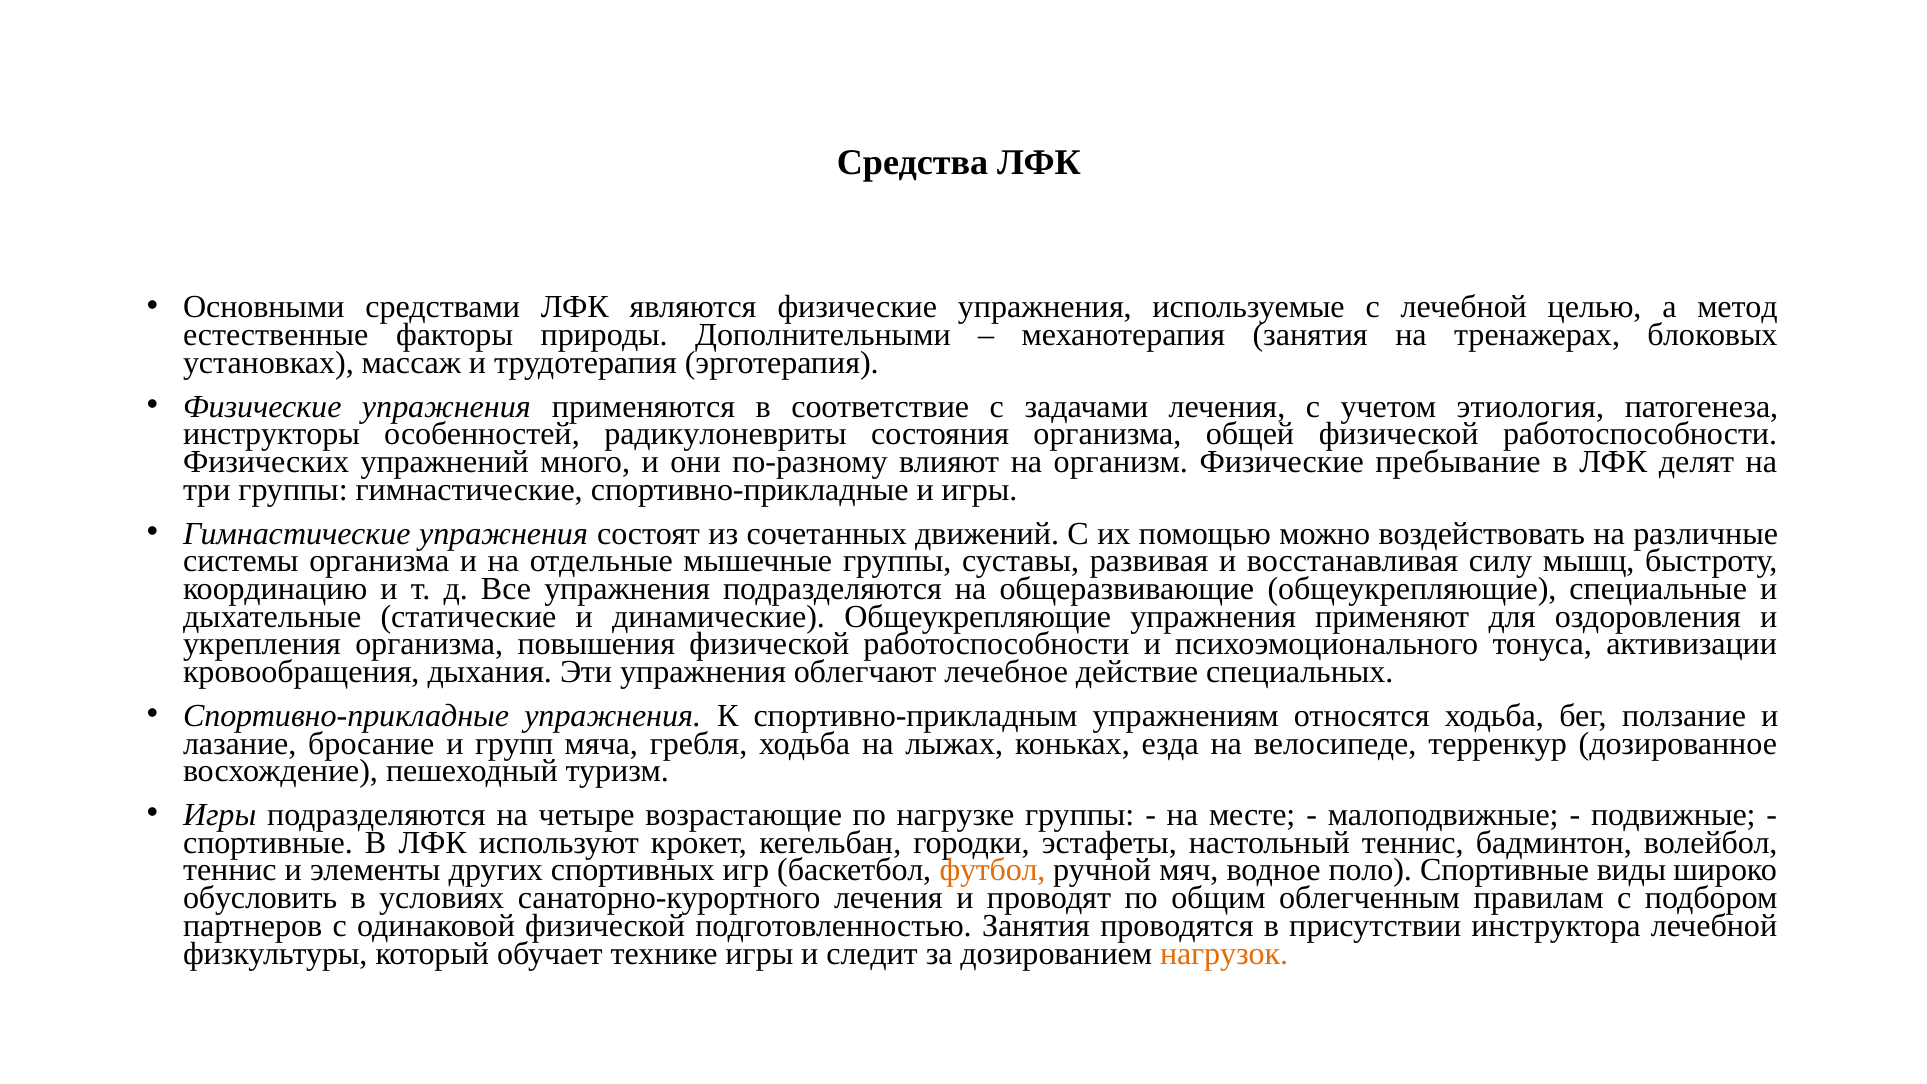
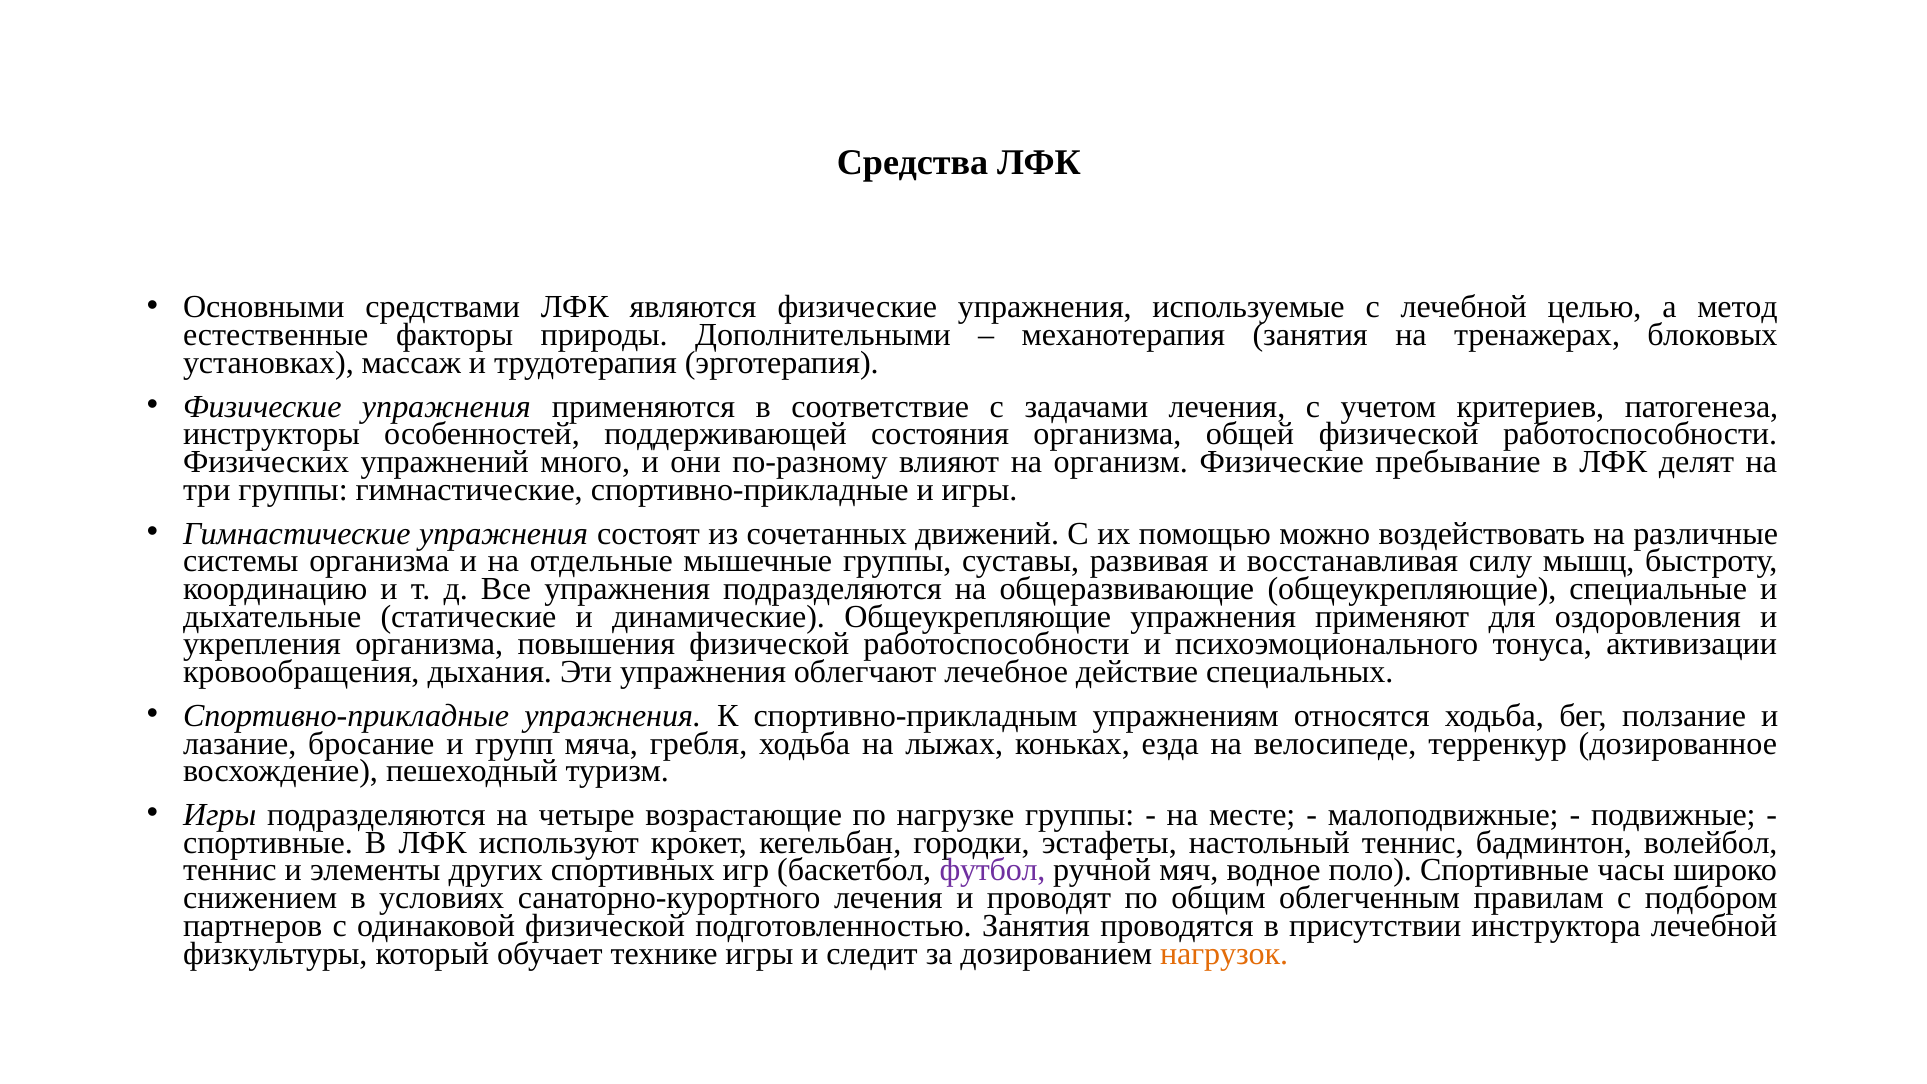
этиология: этиология -> критериев
радикулоневриты: радикулоневриты -> поддерживающей
футбол colour: orange -> purple
виды: виды -> часы
обусловить: обусловить -> снижением
